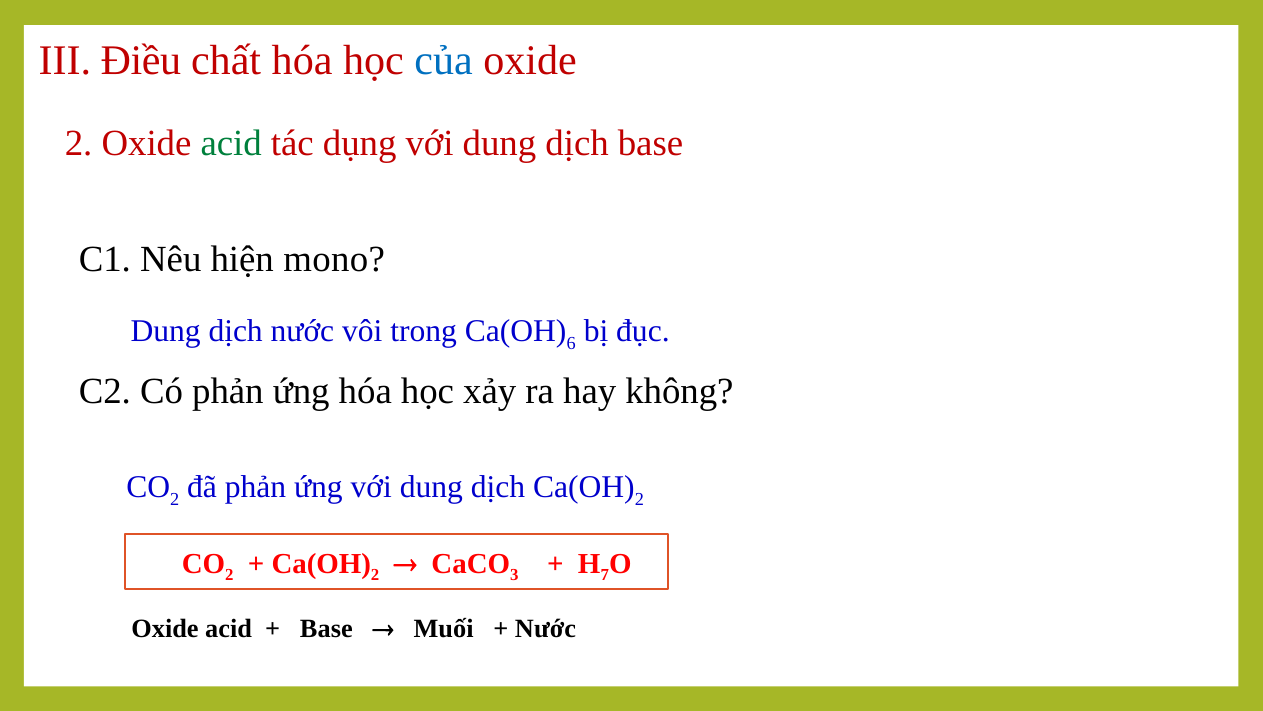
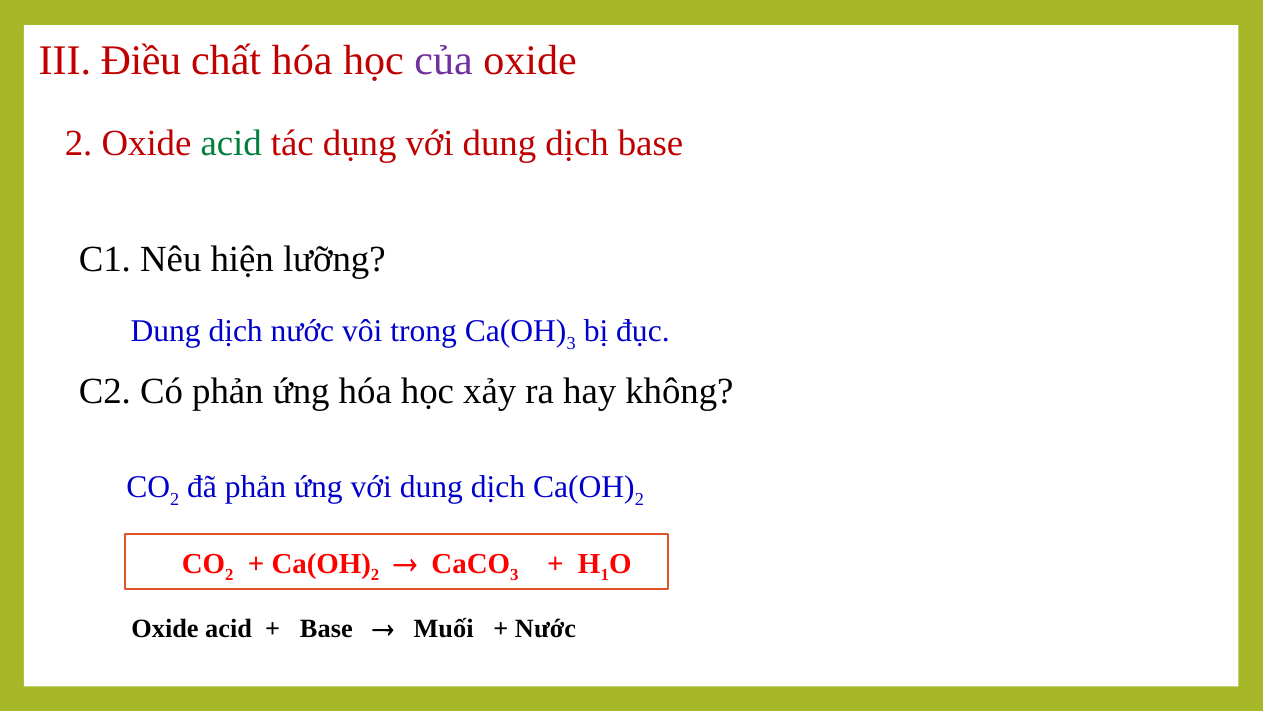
của colour: blue -> purple
mono: mono -> lưỡng
6 at (571, 343): 6 -> 3
7: 7 -> 1
